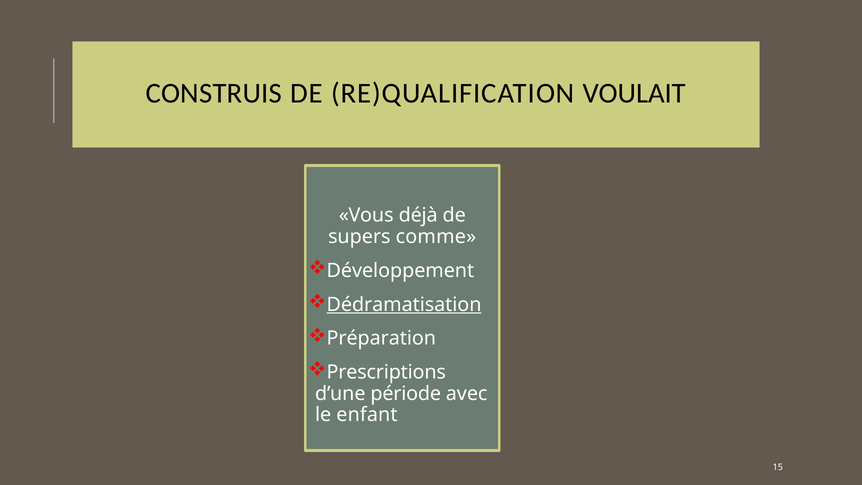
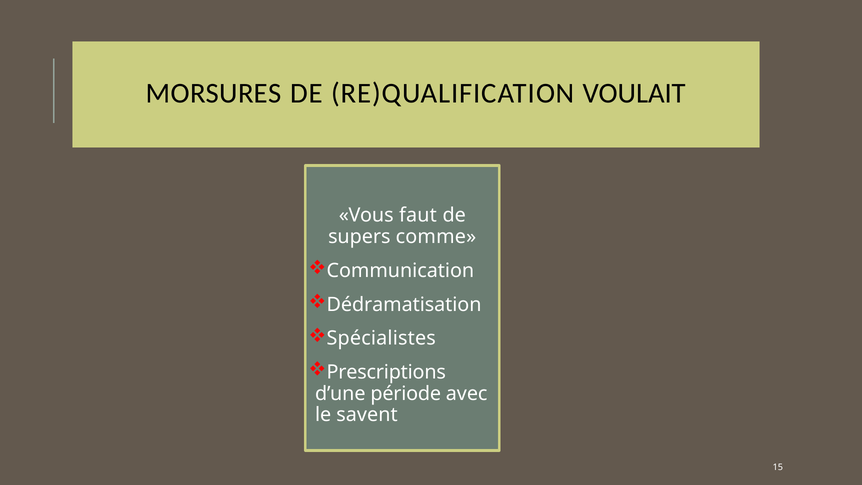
CONSTRUIS: CONSTRUIS -> MORSURES
déjà: déjà -> faut
Développement: Développement -> Communication
Dédramatisation underline: present -> none
Préparation: Préparation -> Spécialistes
enfant: enfant -> savent
